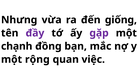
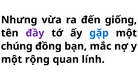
gặp colour: purple -> blue
chạnh: chạnh -> chúng
việc: việc -> lính
